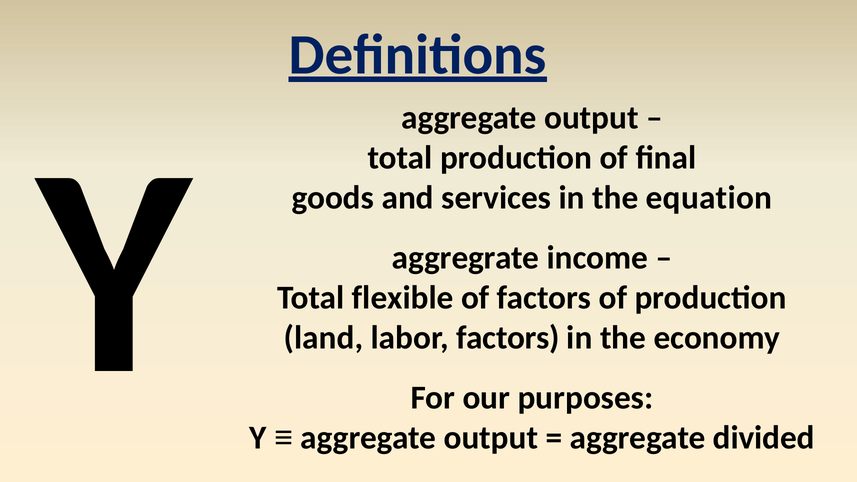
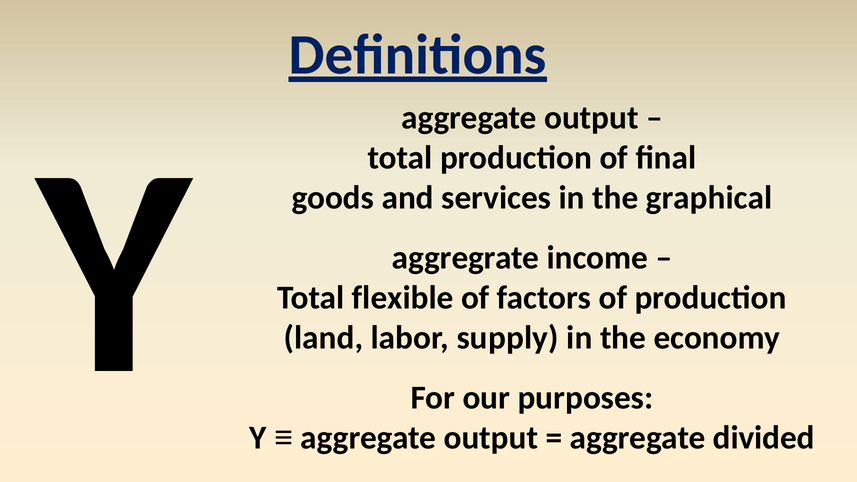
equation: equation -> graphical
labor factors: factors -> supply
